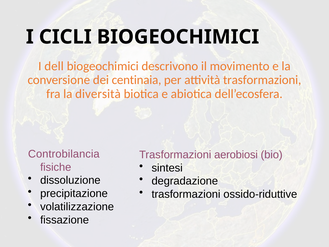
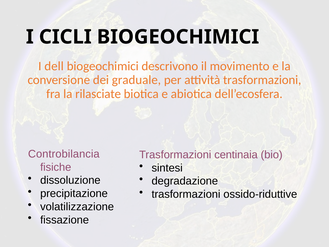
centinaia: centinaia -> graduale
diversità: diversità -> rilasciate
aerobiosi: aerobiosi -> centinaia
